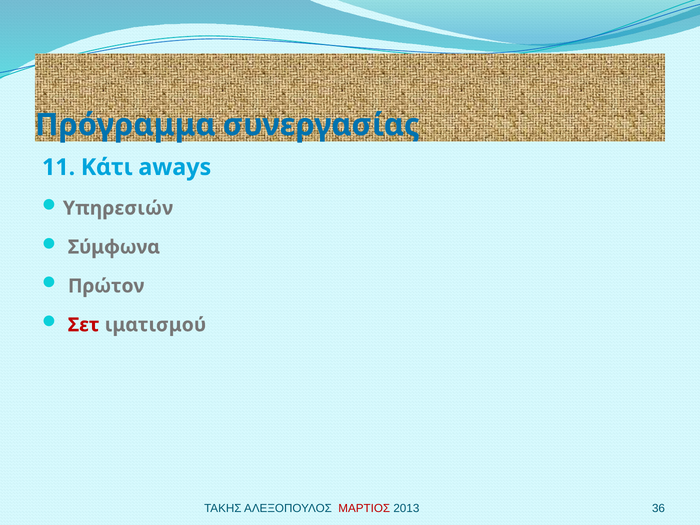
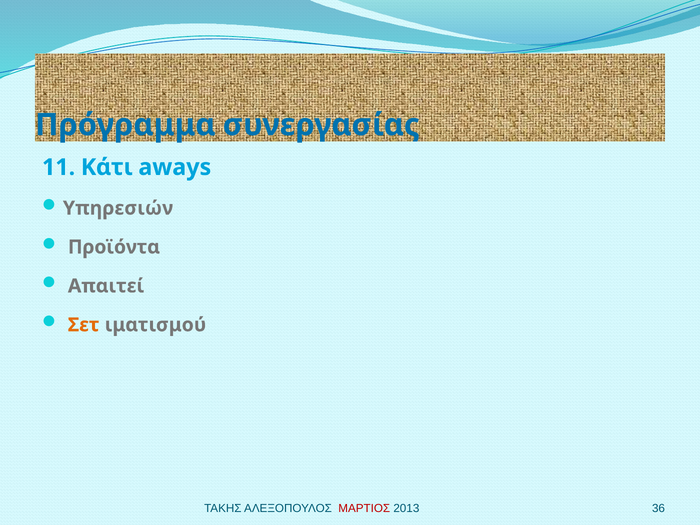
Σύμφωνα: Σύμφωνα -> Προϊόντα
Πρώτον: Πρώτον -> Απαιτεί
Σετ colour: red -> orange
